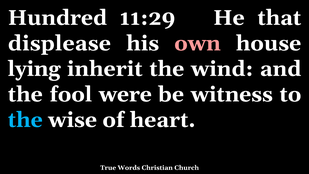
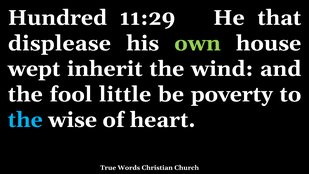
own colour: pink -> light green
lying: lying -> wept
were: were -> little
witness: witness -> poverty
